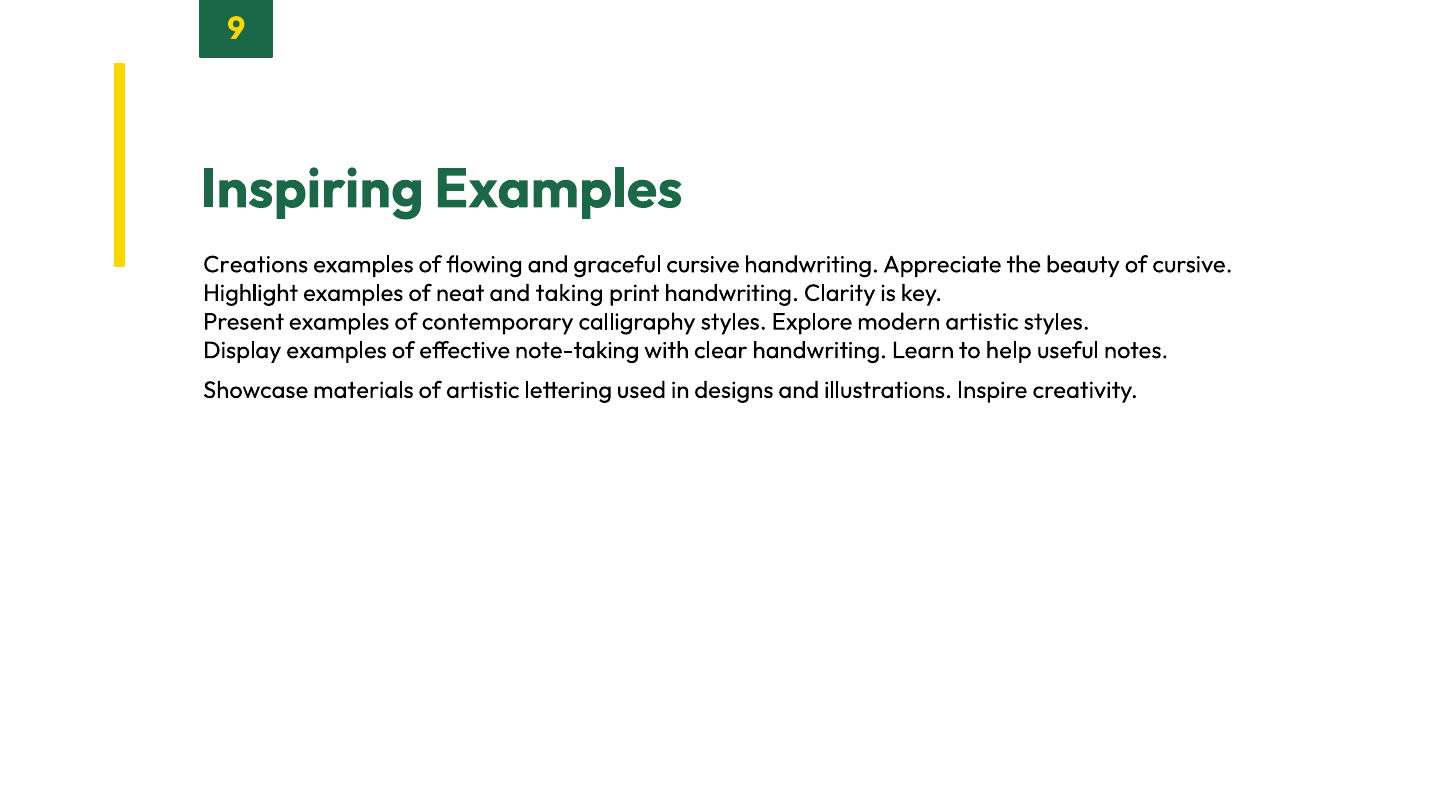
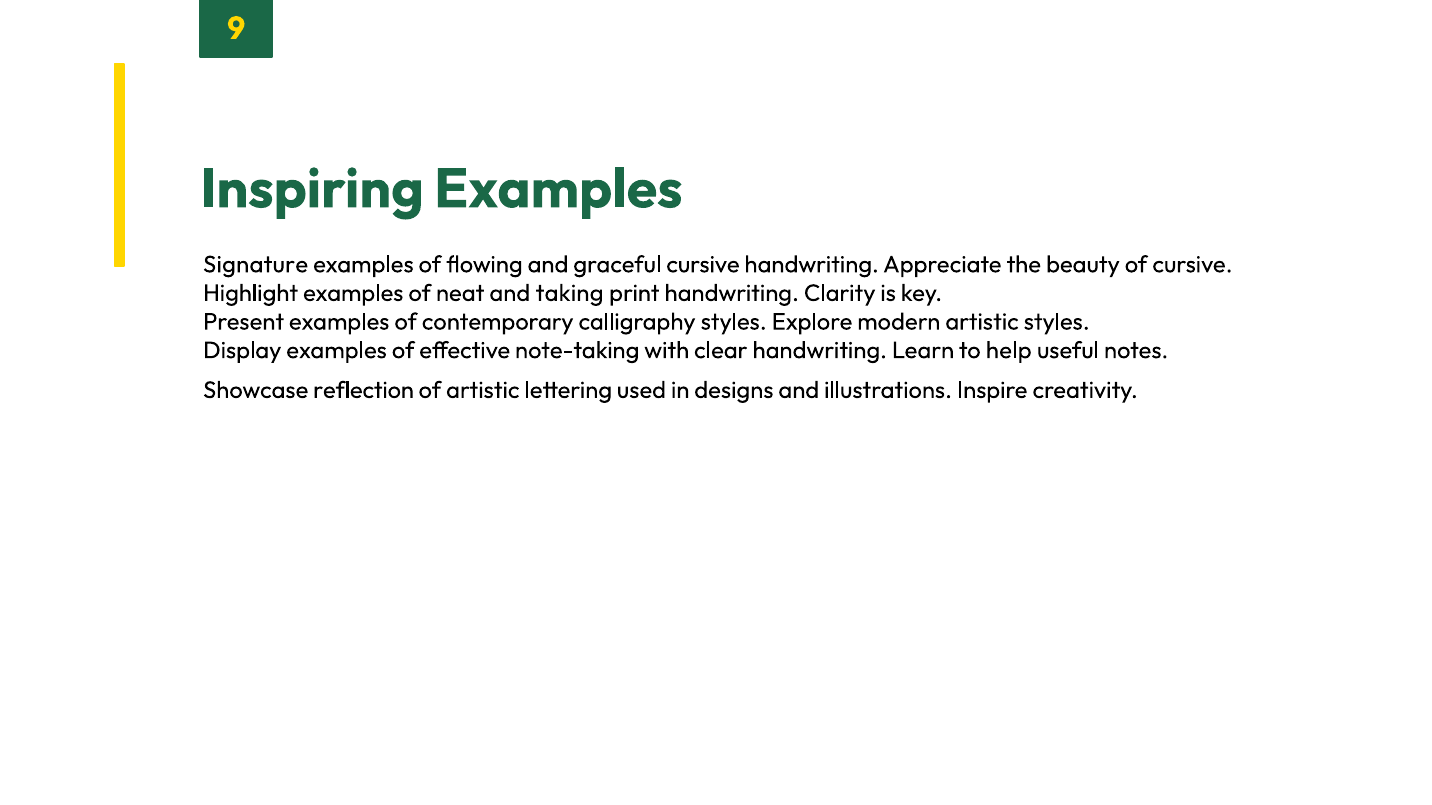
Creations: Creations -> Signature
materials: materials -> reflection
